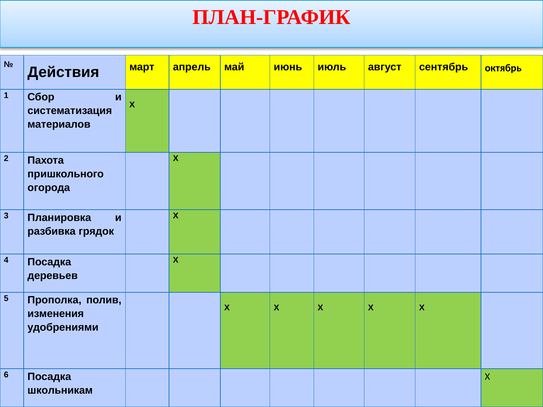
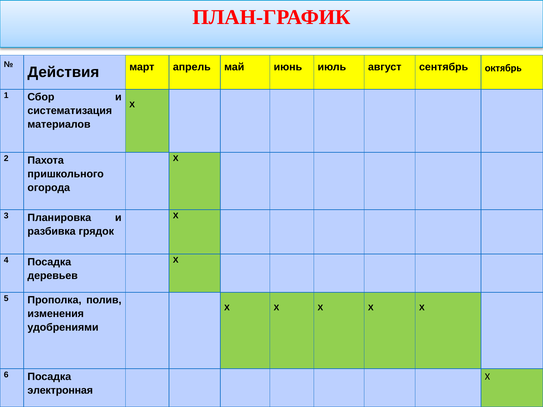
школьникам: школьникам -> электронная
